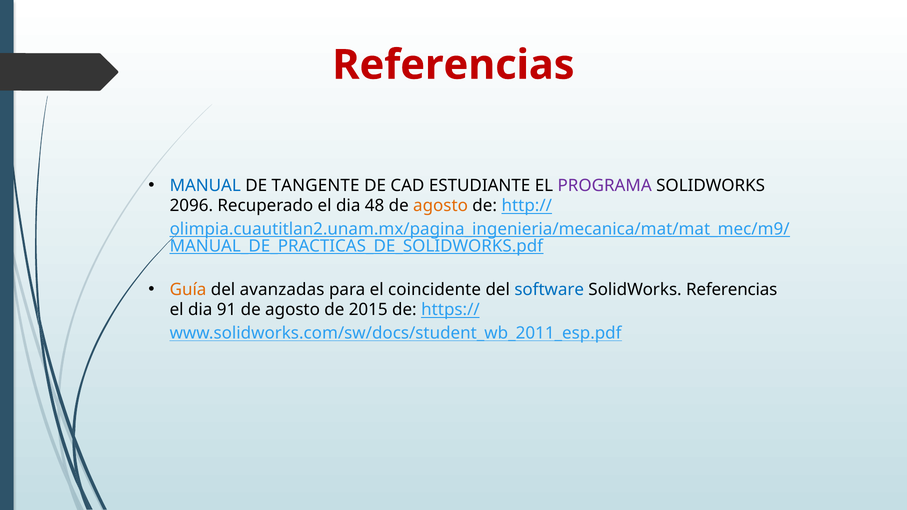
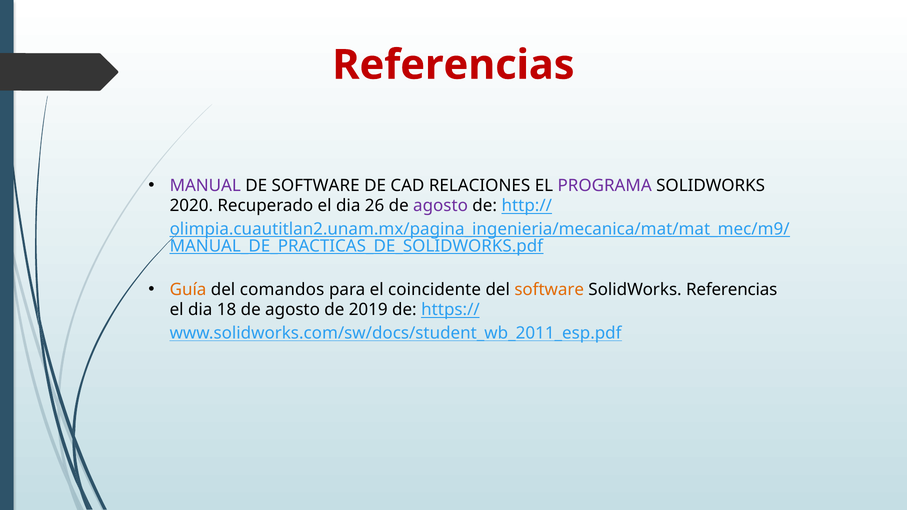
MANUAL colour: blue -> purple
DE TANGENTE: TANGENTE -> SOFTWARE
ESTUDIANTE: ESTUDIANTE -> RELACIONES
2096: 2096 -> 2020
48: 48 -> 26
agosto at (441, 206) colour: orange -> purple
avanzadas: avanzadas -> comandos
software at (549, 290) colour: blue -> orange
91: 91 -> 18
2015: 2015 -> 2019
